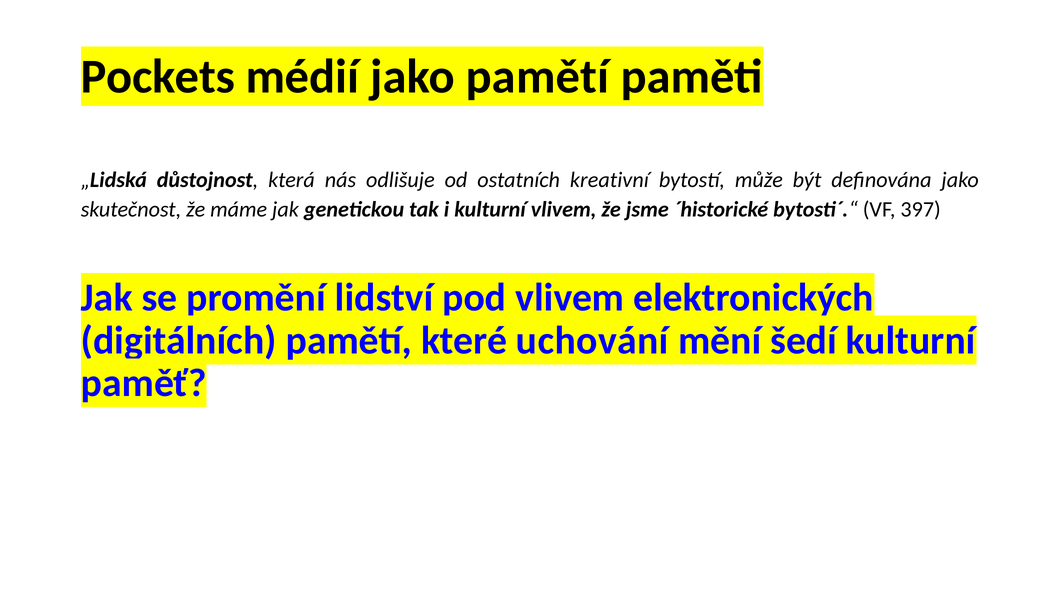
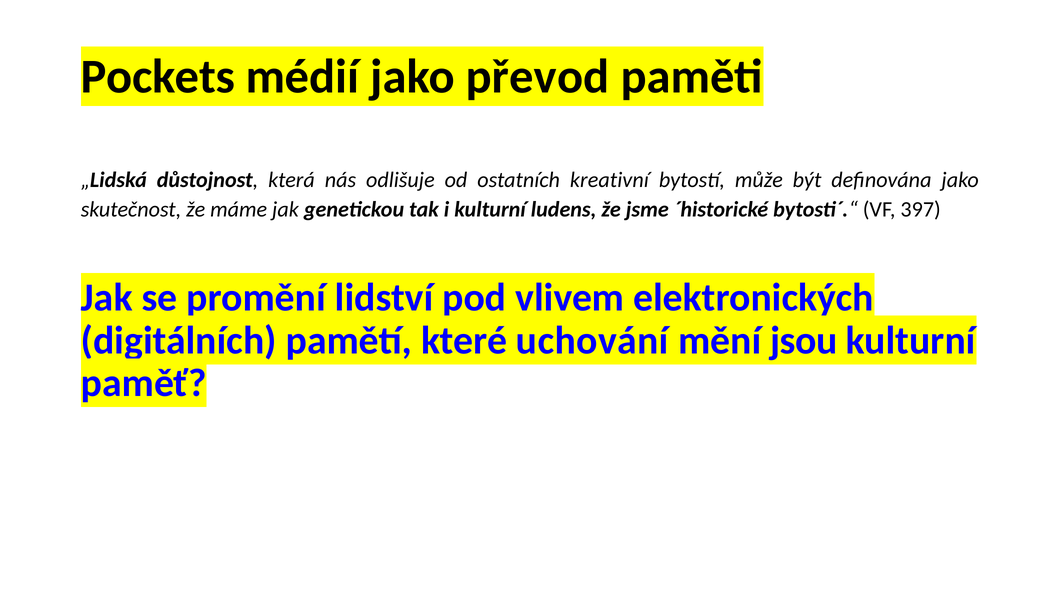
jako pamětí: pamětí -> převod
kulturní vlivem: vlivem -> ludens
šedí: šedí -> jsou
